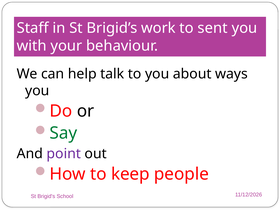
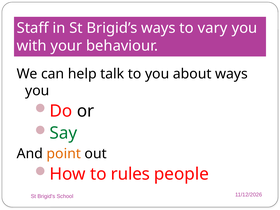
Brigid’s work: work -> ways
sent: sent -> vary
point colour: purple -> orange
keep: keep -> rules
